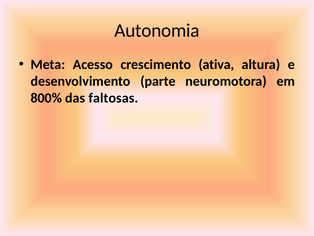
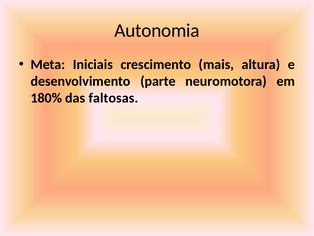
Acesso: Acesso -> Iniciais
ativa: ativa -> mais
800%: 800% -> 180%
